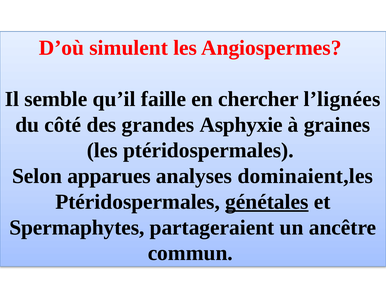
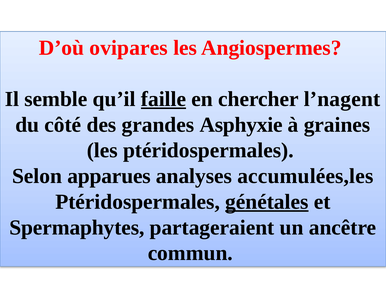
simulent: simulent -> ovipares
faille underline: none -> present
l’lignées: l’lignées -> l’nagent
dominaient,les: dominaient,les -> accumulées,les
